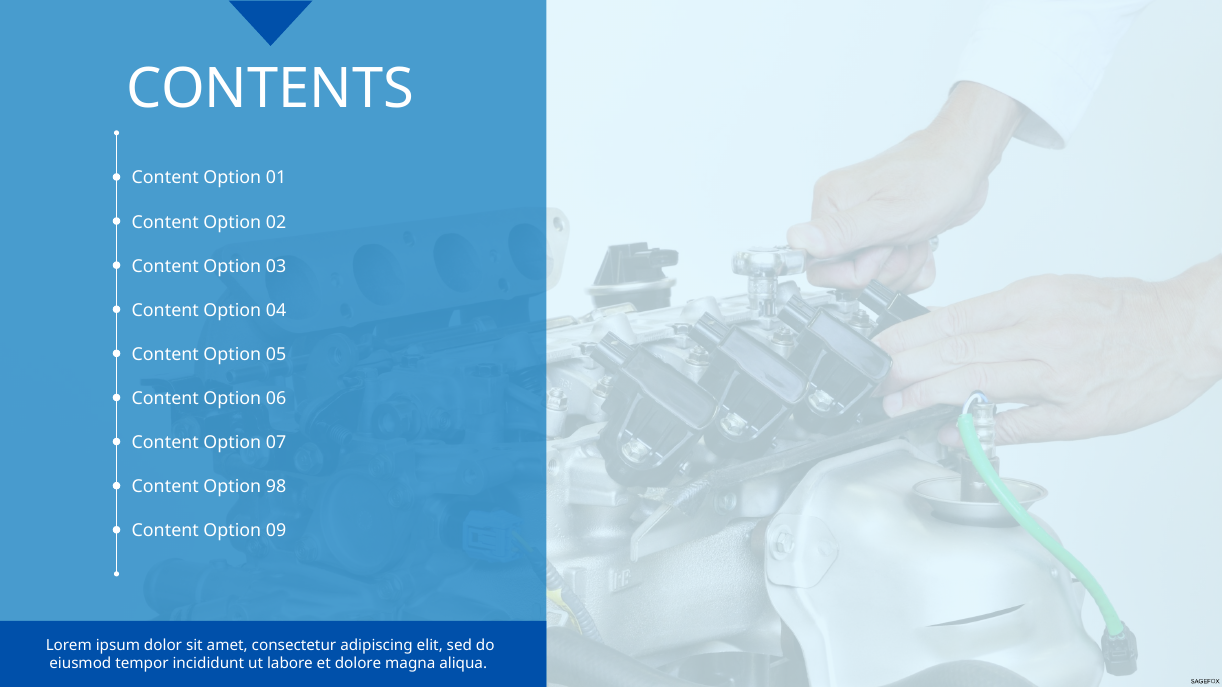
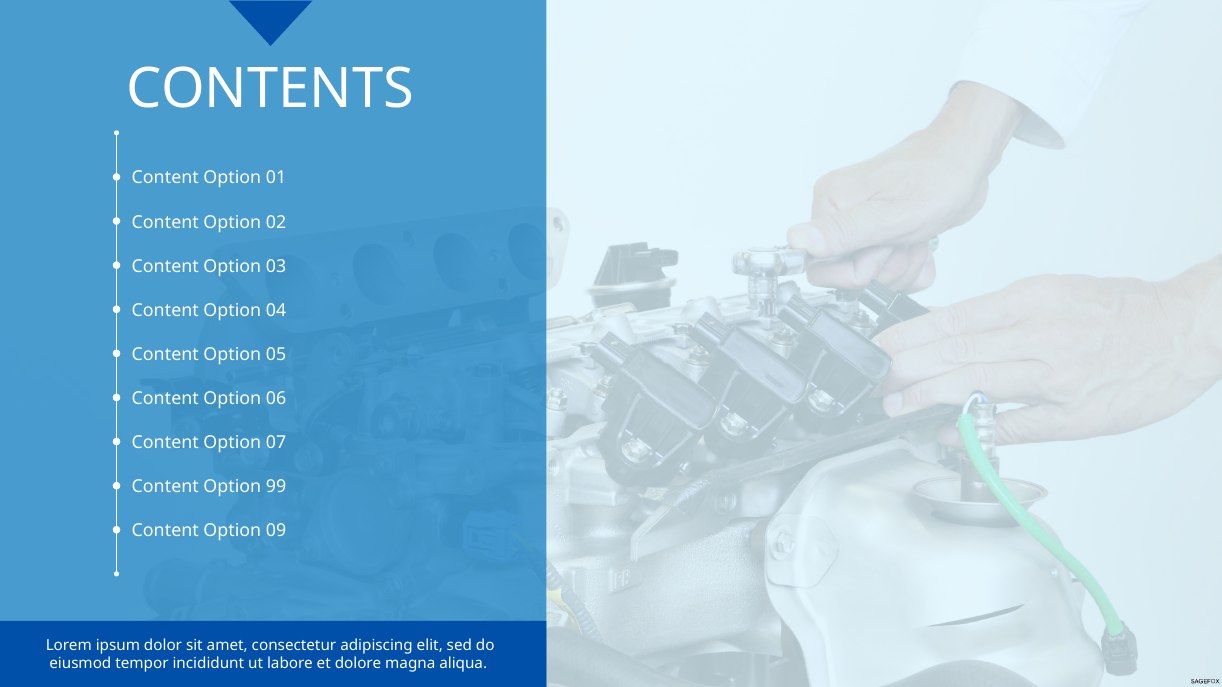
98: 98 -> 99
